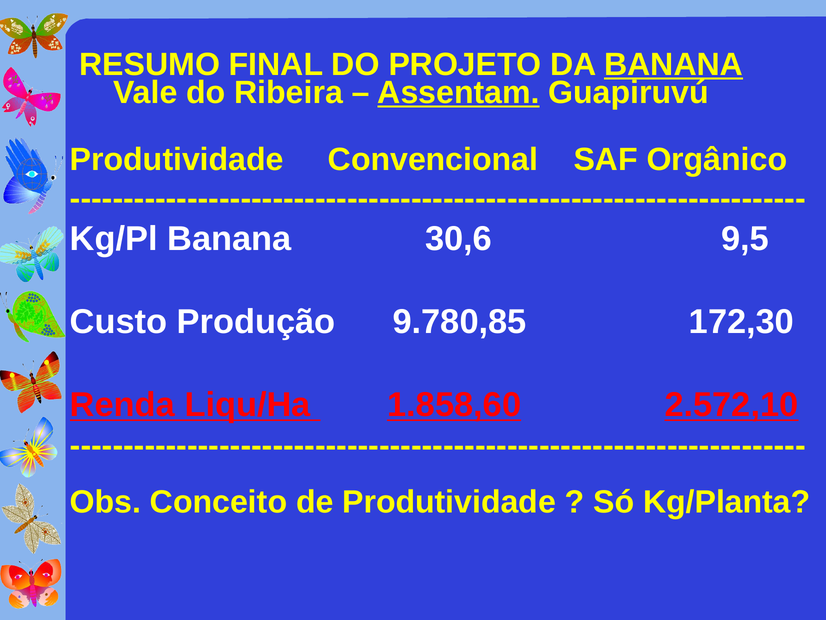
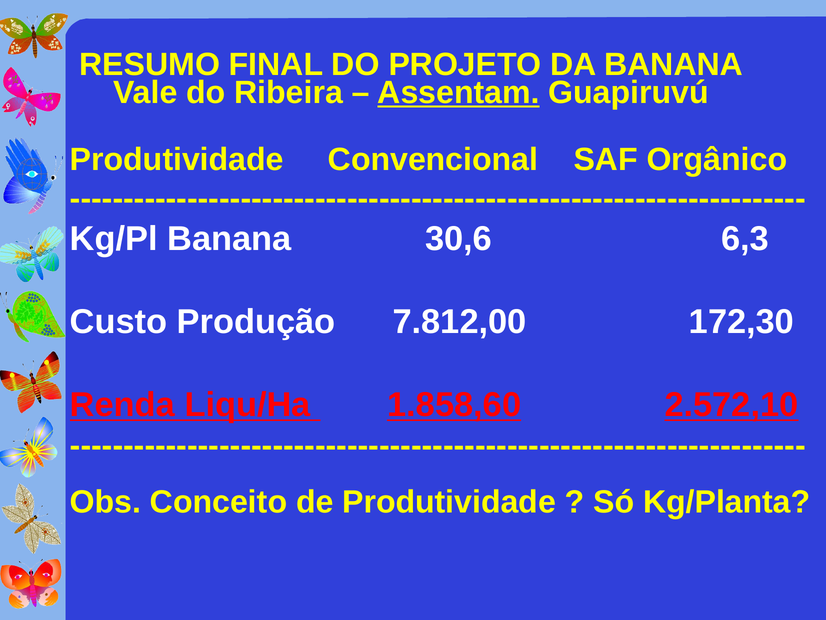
BANANA at (674, 65) underline: present -> none
9,5: 9,5 -> 6,3
9.780,85: 9.780,85 -> 7.812,00
